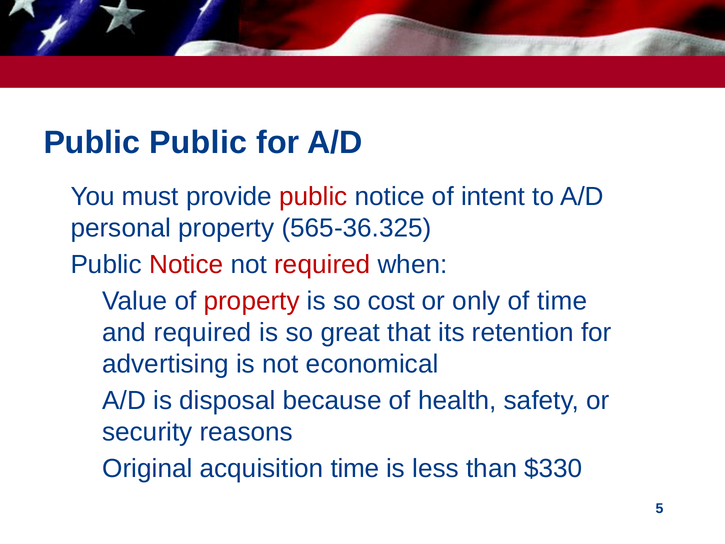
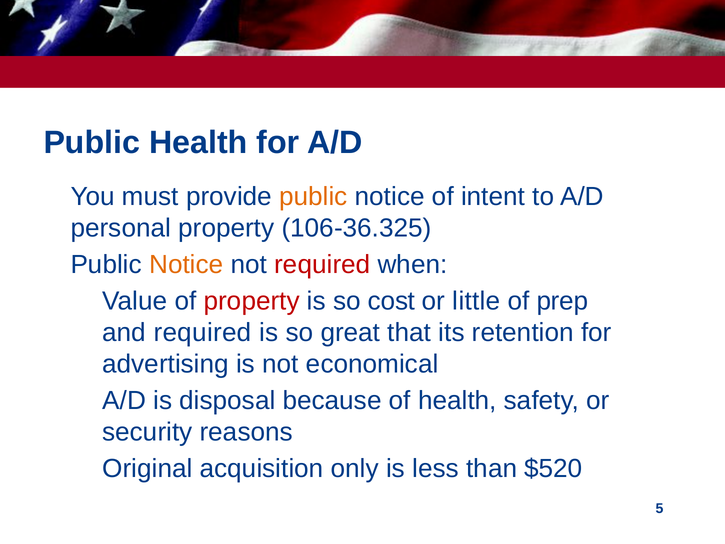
Public Public: Public -> Health
public at (313, 196) colour: red -> orange
565-36.325: 565-36.325 -> 106-36.325
Notice at (186, 264) colour: red -> orange
only: only -> little
of time: time -> prep
acquisition time: time -> only
$330: $330 -> $520
